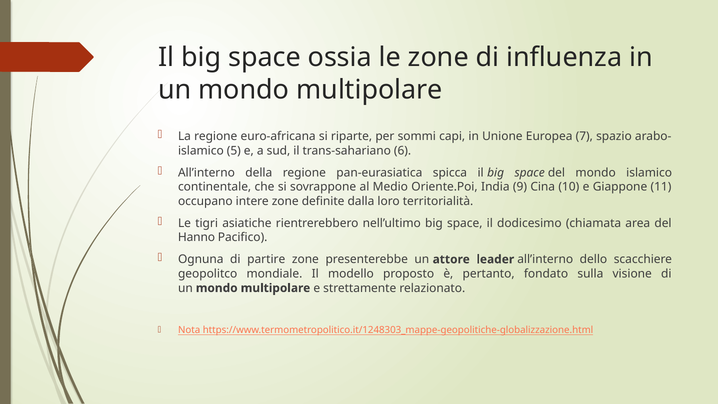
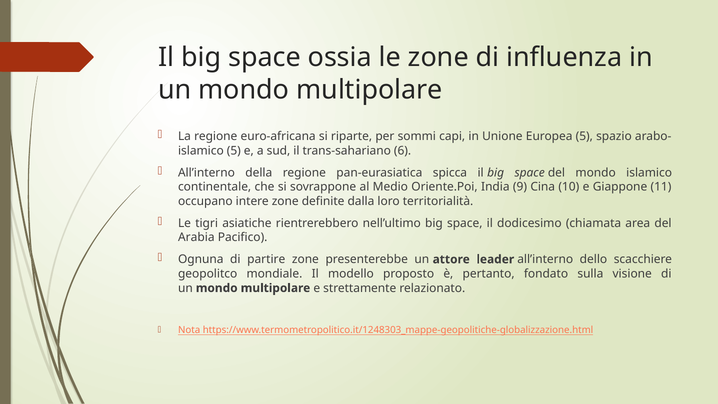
Europea 7: 7 -> 5
Hanno: Hanno -> Arabia
